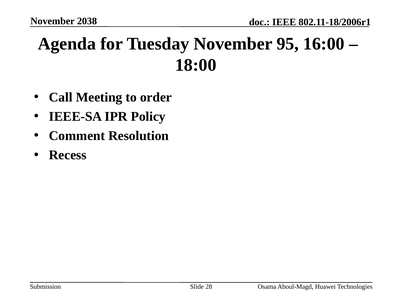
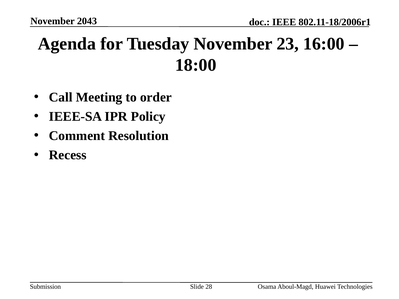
2038: 2038 -> 2043
95: 95 -> 23
